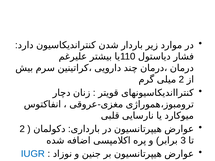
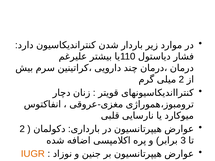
IUGR colour: blue -> orange
